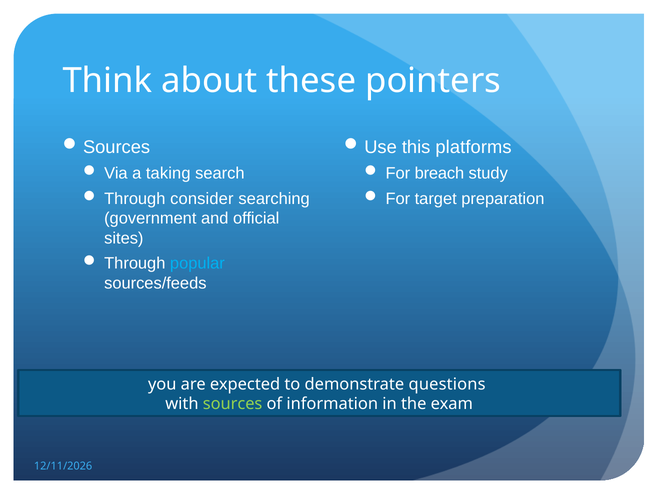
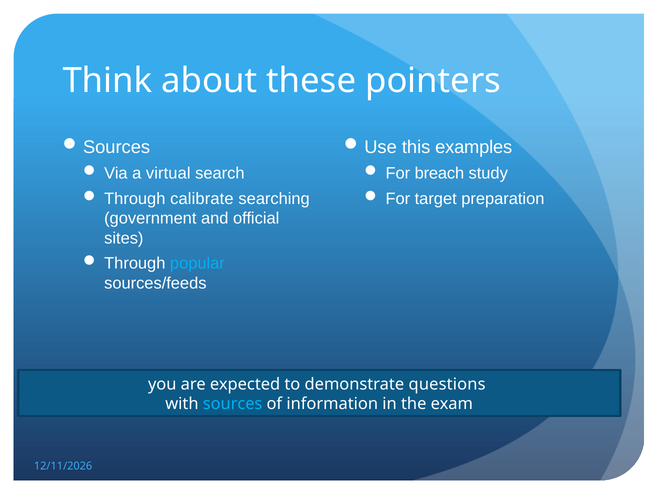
platforms: platforms -> examples
taking: taking -> virtual
consider: consider -> calibrate
sources colour: light green -> light blue
